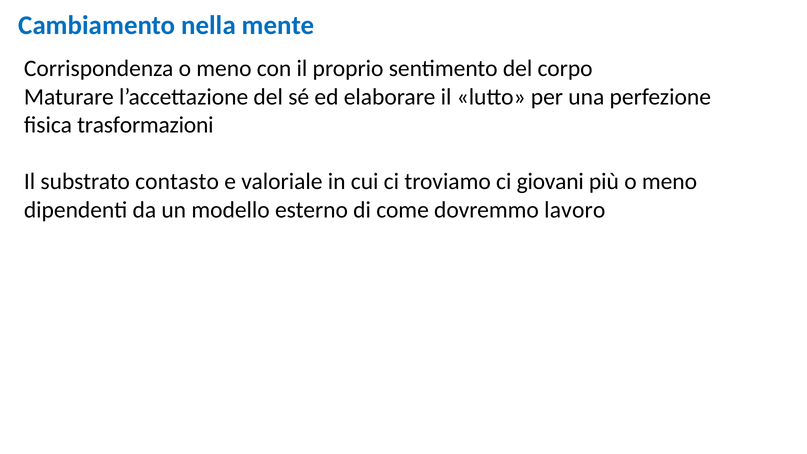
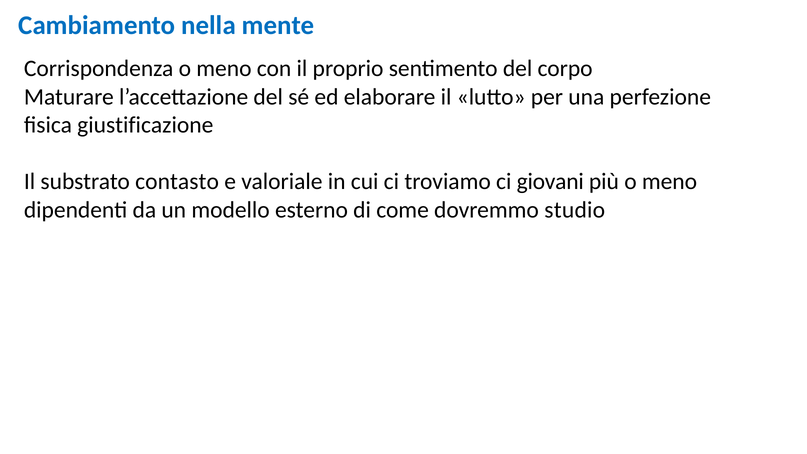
trasformazioni: trasformazioni -> giustificazione
lavoro: lavoro -> studio
